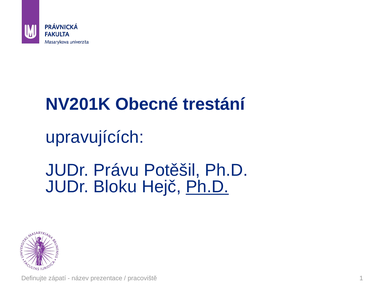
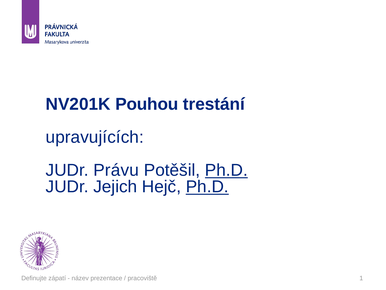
Obecné: Obecné -> Pouhou
Ph.D at (226, 170) underline: none -> present
Bloku: Bloku -> Jejich
